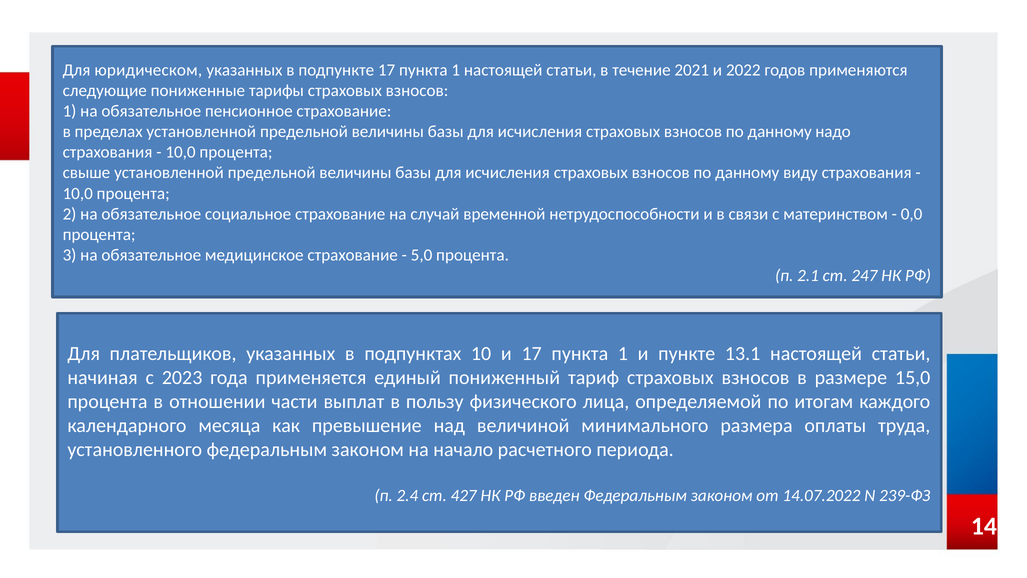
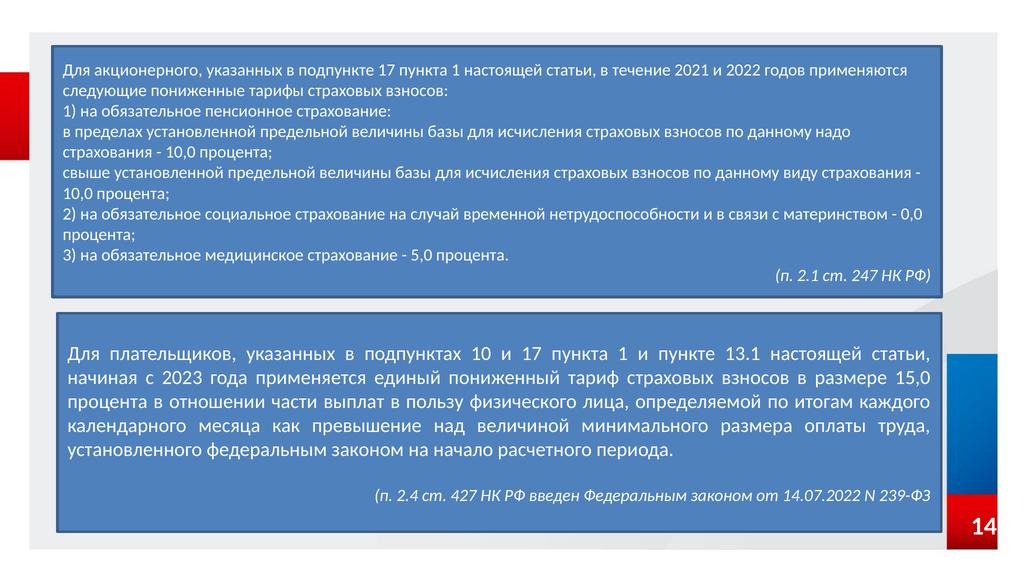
юридическом: юридическом -> акционерного
